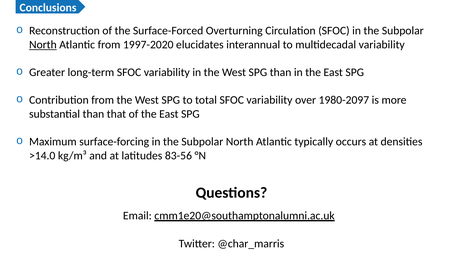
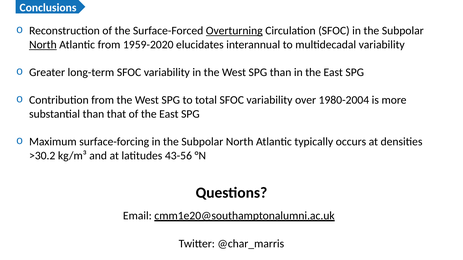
Overturning underline: none -> present
1997-2020: 1997-2020 -> 1959-2020
1980-2097: 1980-2097 -> 1980-2004
>14.0: >14.0 -> >30.2
83-56: 83-56 -> 43-56
